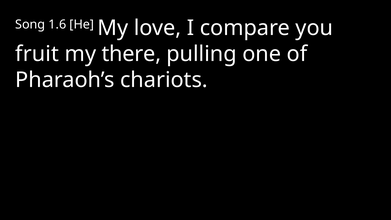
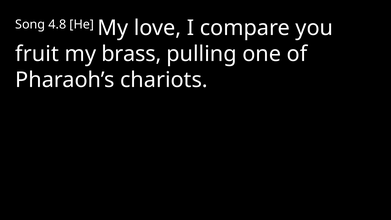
1.6: 1.6 -> 4.8
there: there -> brass
